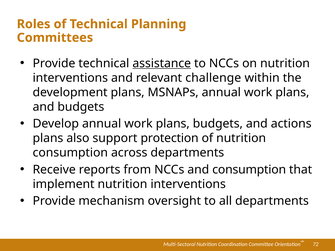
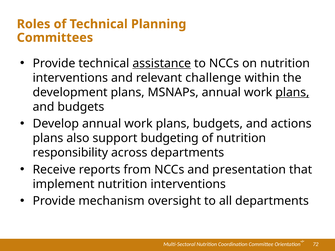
plans at (292, 92) underline: none -> present
protection: protection -> budgeting
consumption at (70, 153): consumption -> responsibility
and consumption: consumption -> presentation
